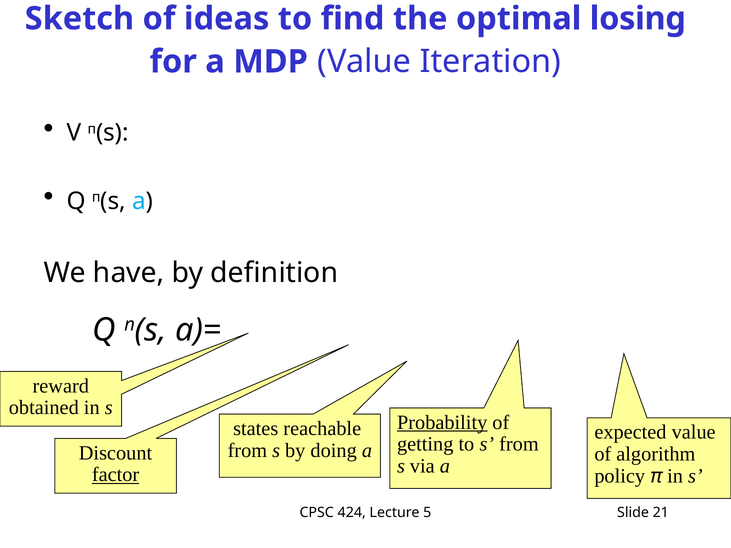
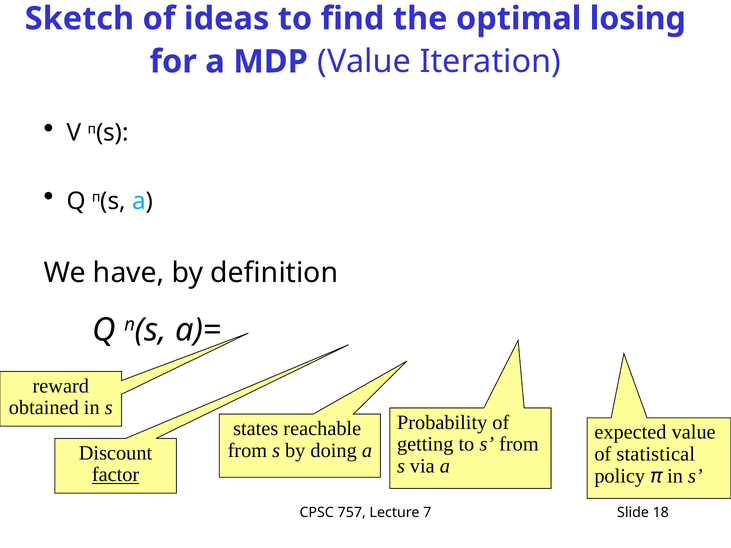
Probability underline: present -> none
algorithm: algorithm -> statistical
424: 424 -> 757
5: 5 -> 7
21: 21 -> 18
